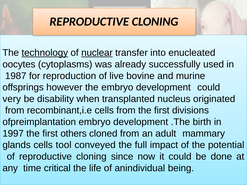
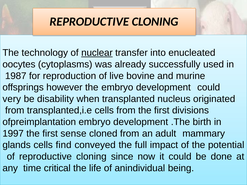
technology underline: present -> none
recombinant,i.e: recombinant,i.e -> transplanted,i.e
others: others -> sense
tool: tool -> find
